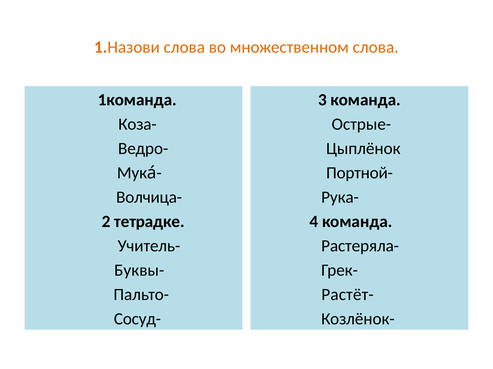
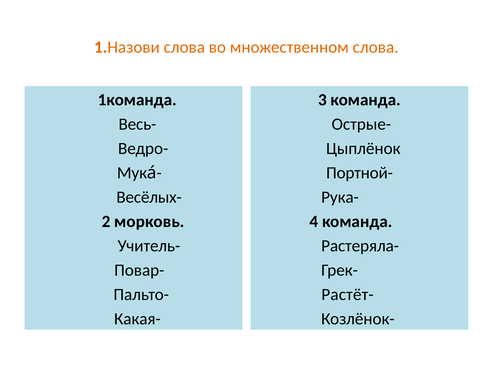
Коза-: Коза- -> Весь-
Волчица-: Волчица- -> Весёлых-
тетрадке: тетрадке -> морковь
Буквы-: Буквы- -> Повар-
Сосуд-: Сосуд- -> Какая-
